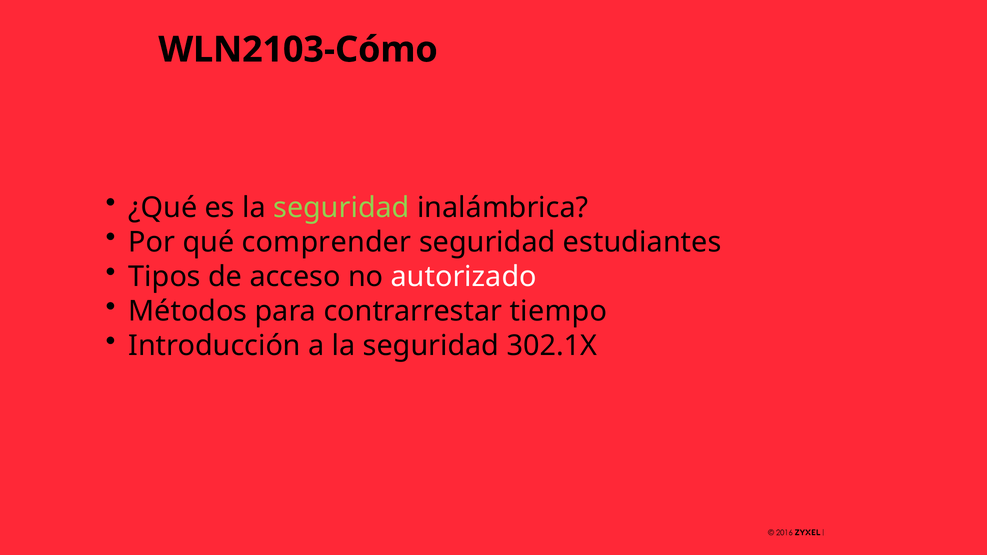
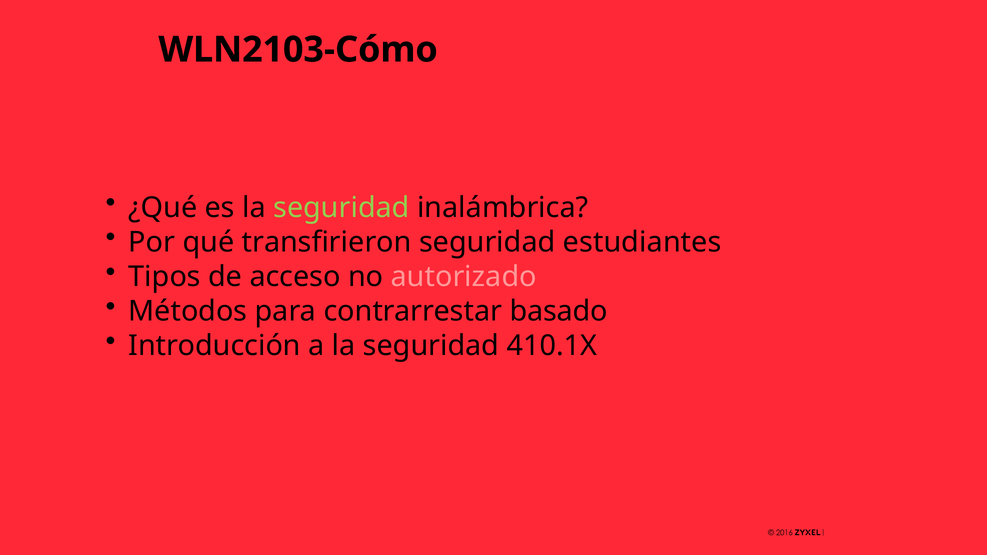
comprender: comprender -> transfirieron
autorizado colour: white -> pink
tiempo: tiempo -> basado
302.1X: 302.1X -> 410.1X
